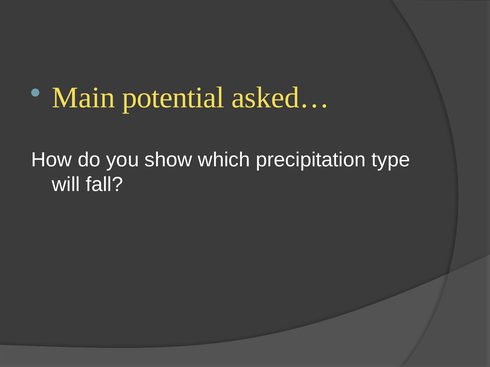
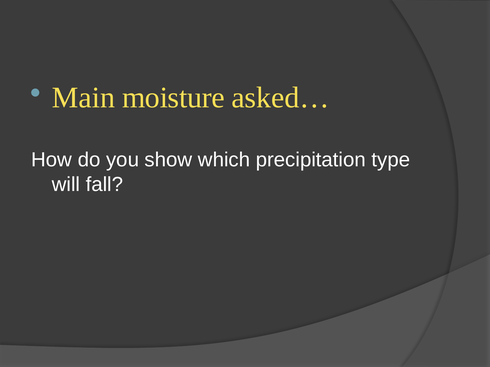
potential: potential -> moisture
